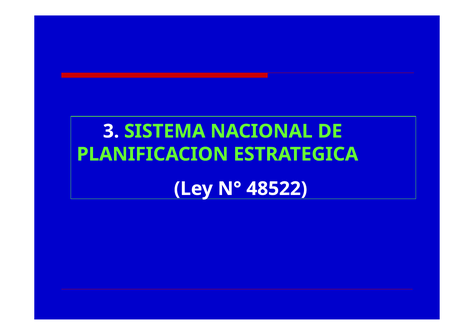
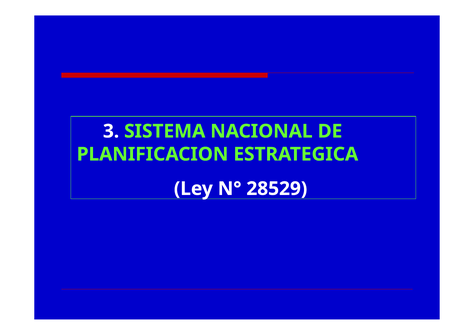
48522: 48522 -> 28529
